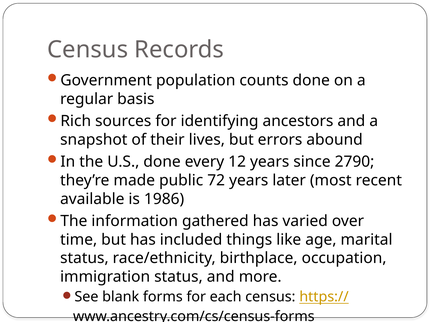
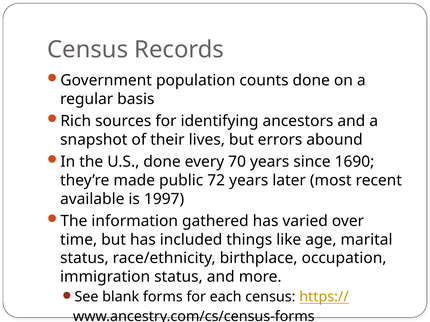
12: 12 -> 70
2790: 2790 -> 1690
1986: 1986 -> 1997
